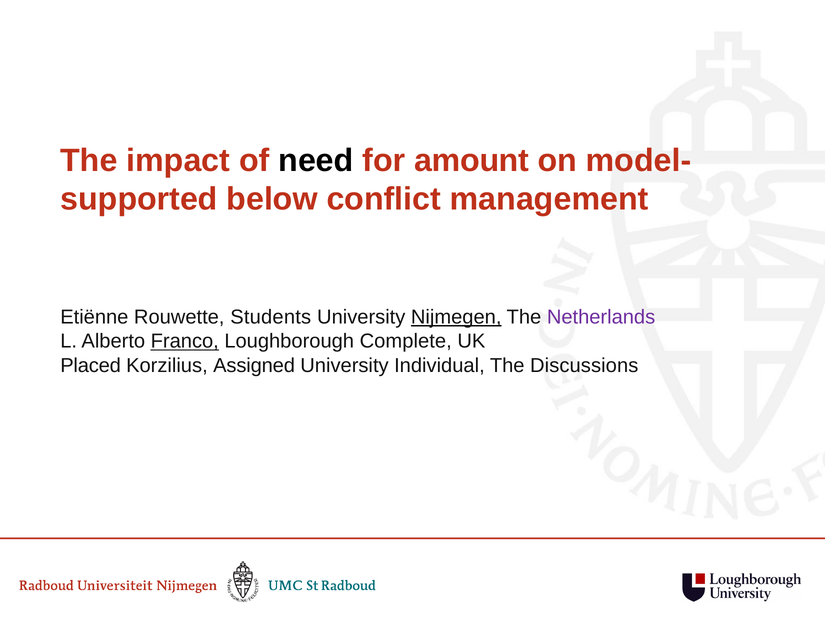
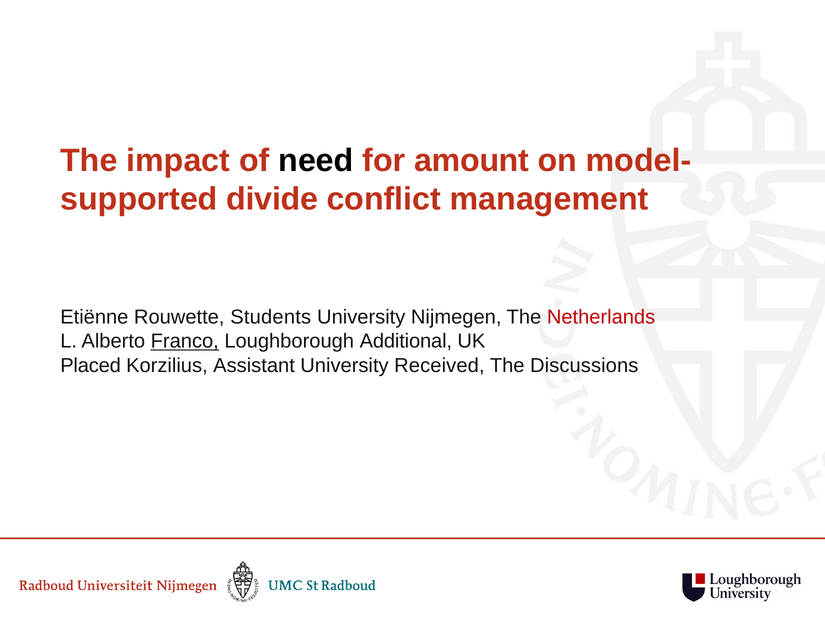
below: below -> divide
Nijmegen underline: present -> none
Netherlands colour: purple -> red
Complete: Complete -> Additional
Assigned: Assigned -> Assistant
Individual: Individual -> Received
